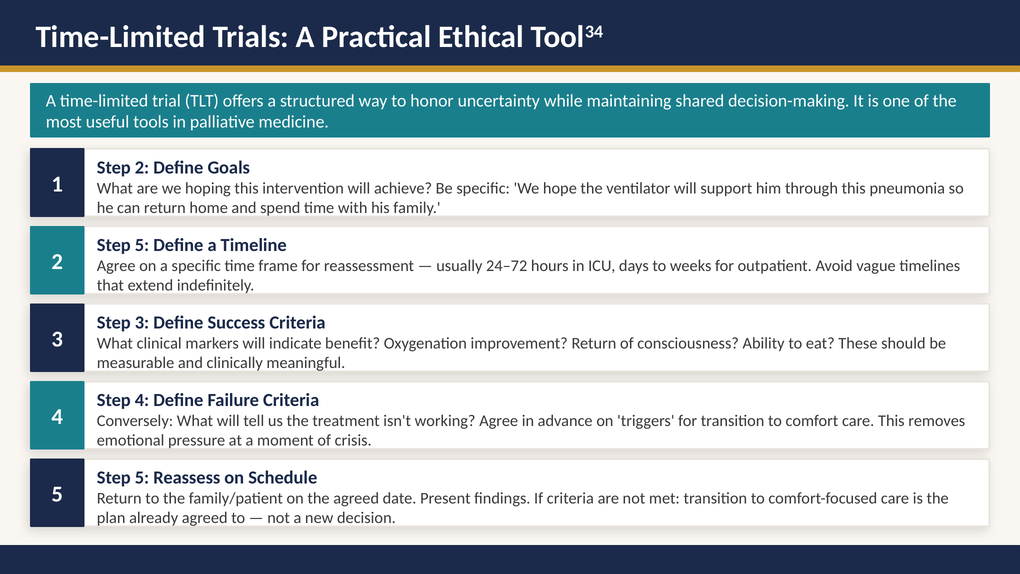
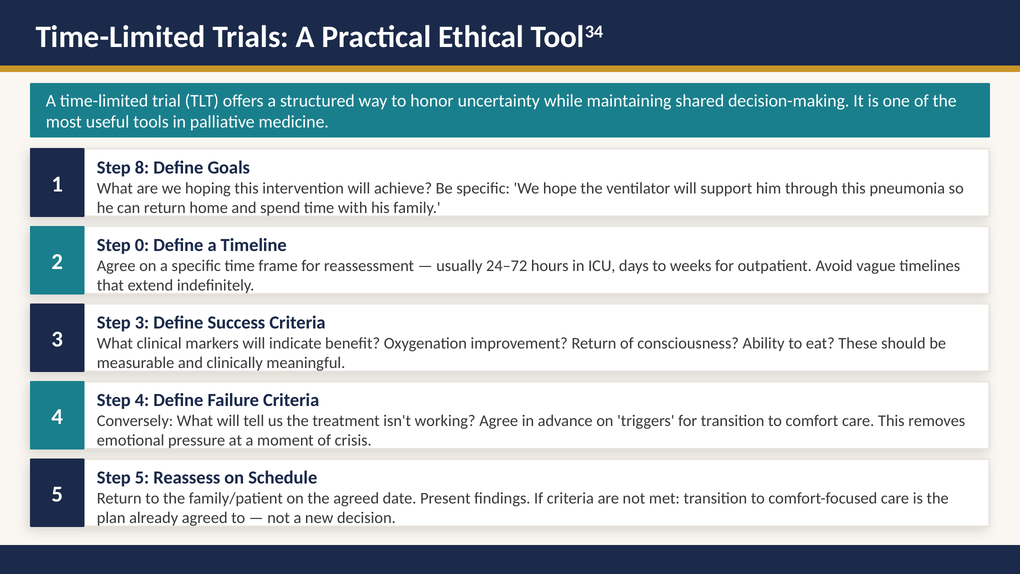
Step 2: 2 -> 8
5 at (142, 245): 5 -> 0
